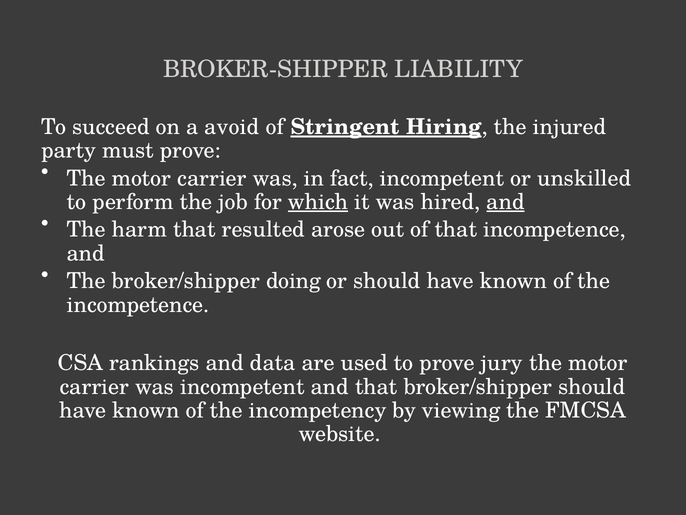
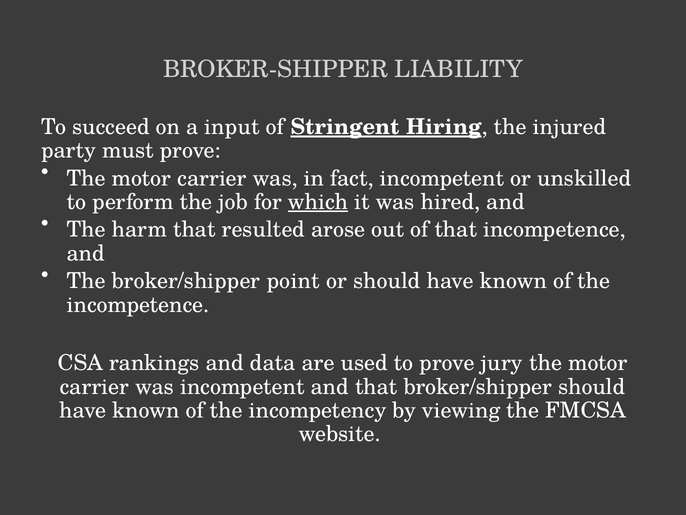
avoid: avoid -> input
and at (506, 202) underline: present -> none
doing: doing -> point
